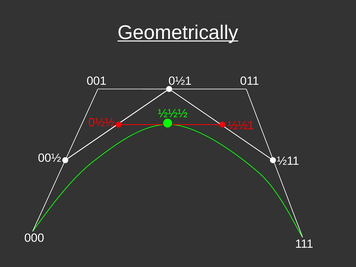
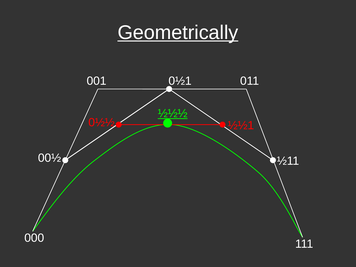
½½½ underline: none -> present
